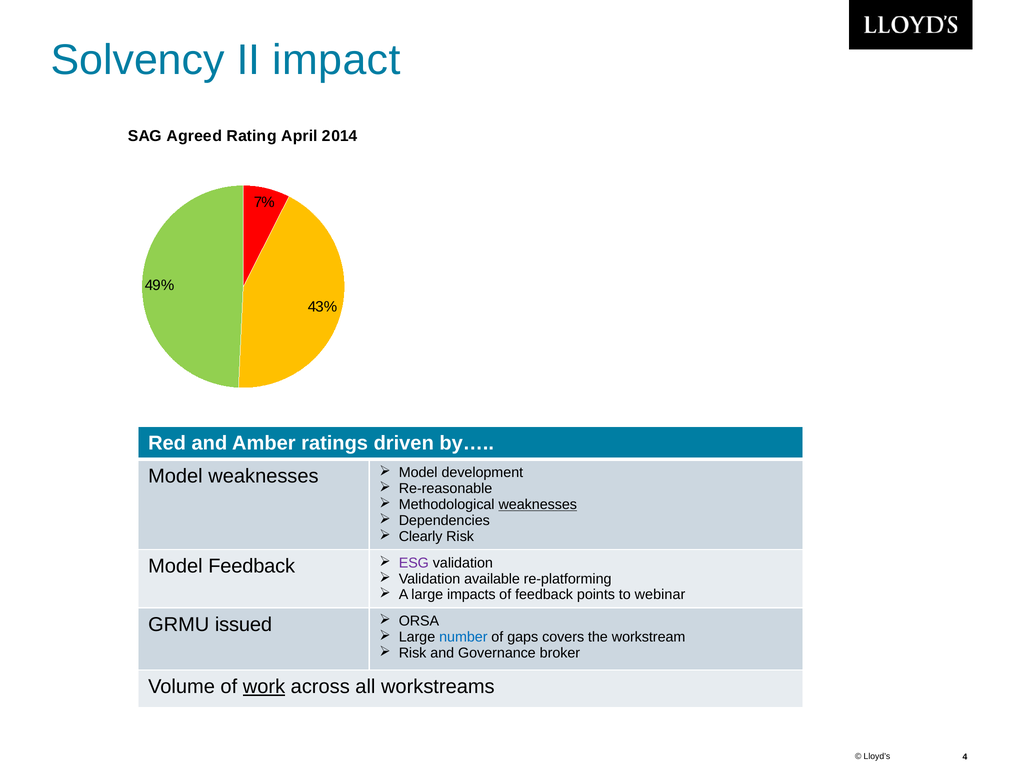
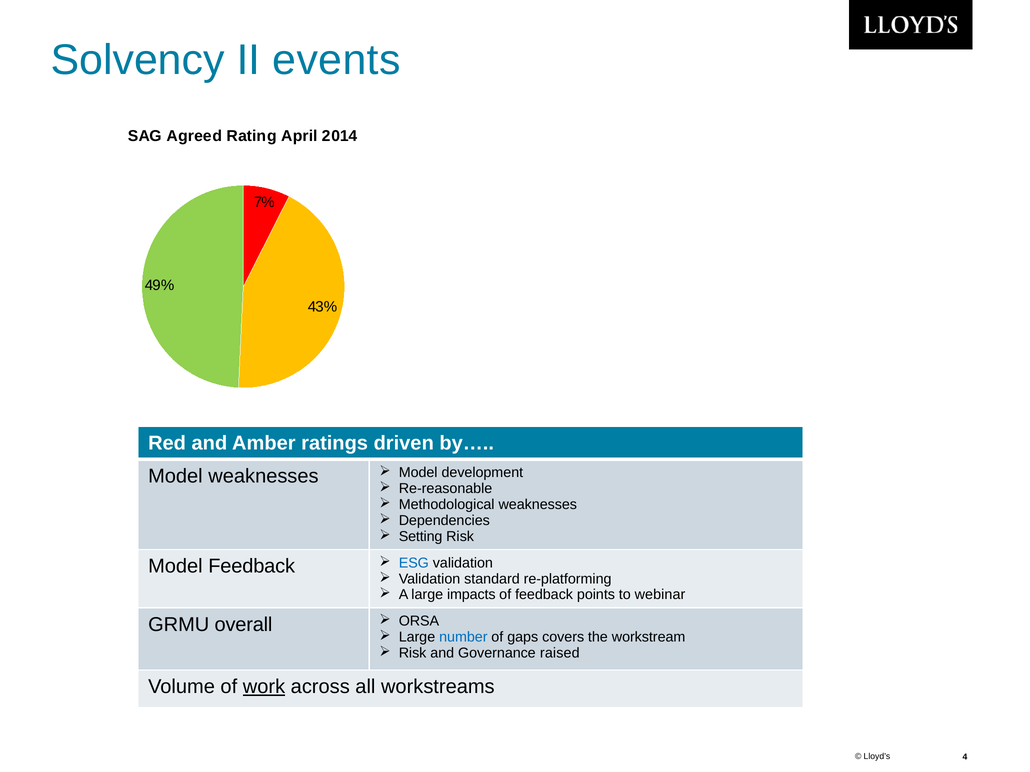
impact: impact -> events
weaknesses at (538, 505) underline: present -> none
Clearly: Clearly -> Setting
ESG colour: purple -> blue
available: available -> standard
issued: issued -> overall
broker: broker -> raised
